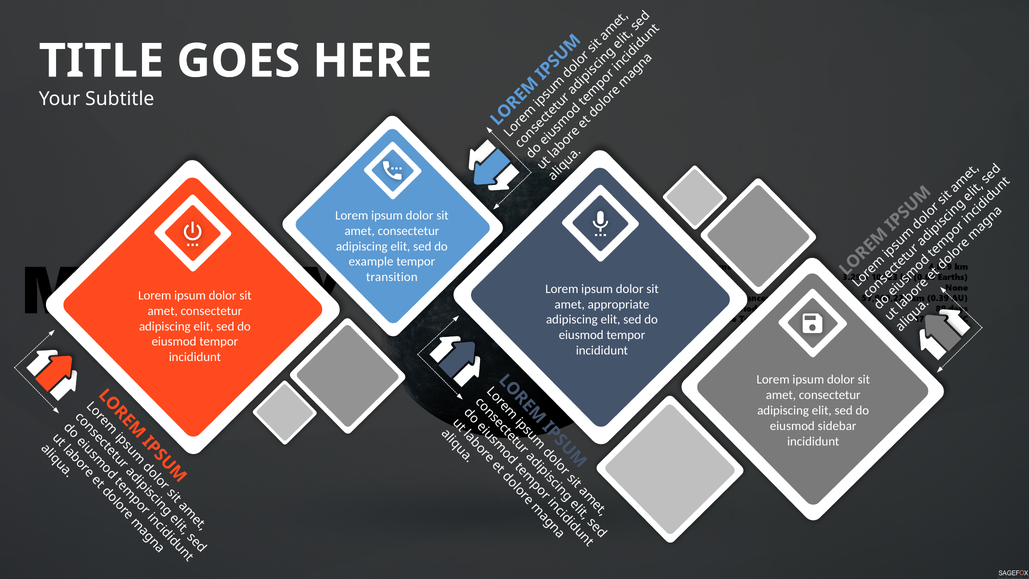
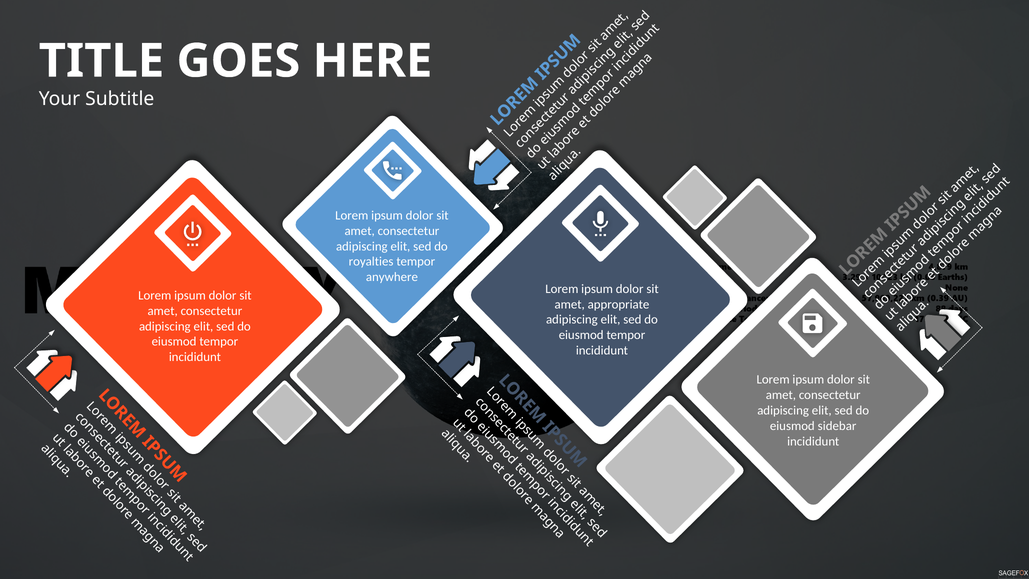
example: example -> royalties
transition: transition -> anywhere
